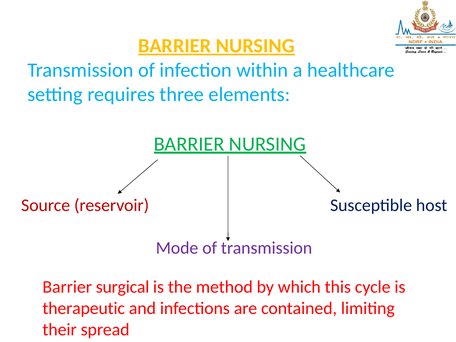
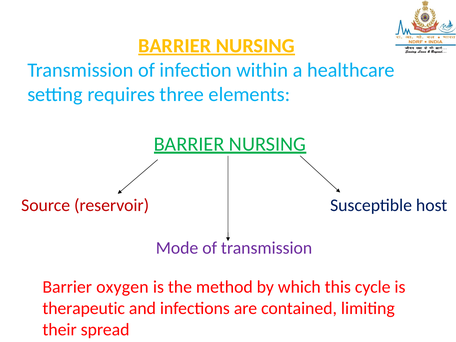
surgical: surgical -> oxygen
